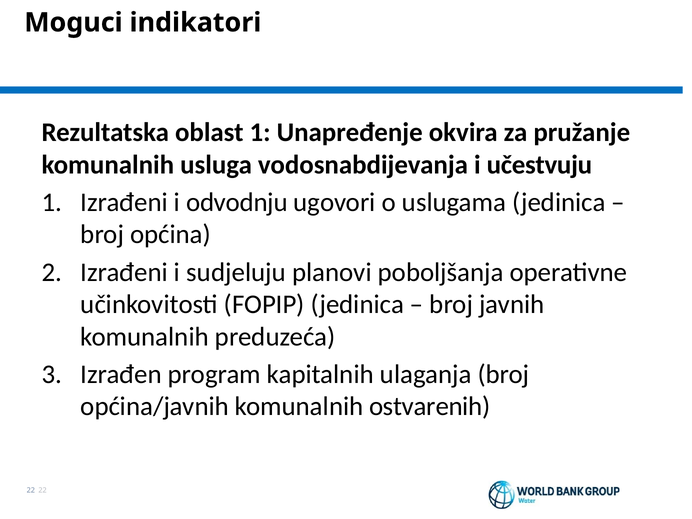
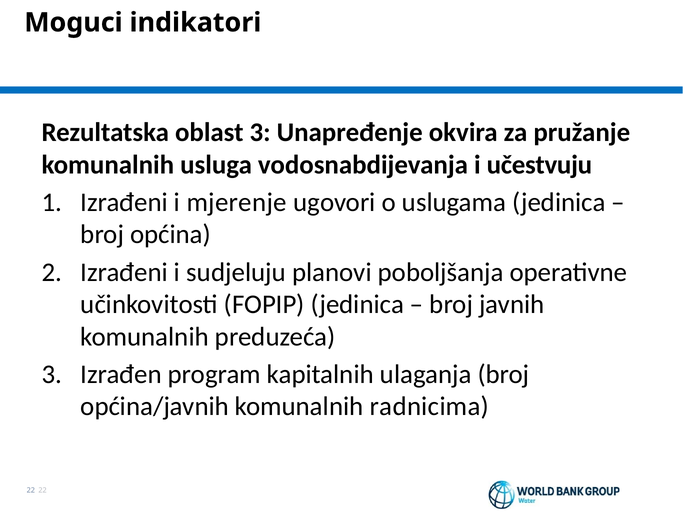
oblast 1: 1 -> 3
odvodnju: odvodnju -> mjerenje
ostvarenih: ostvarenih -> radnicima
